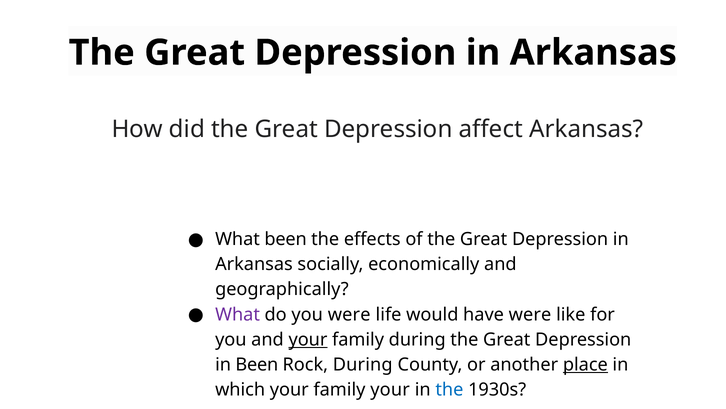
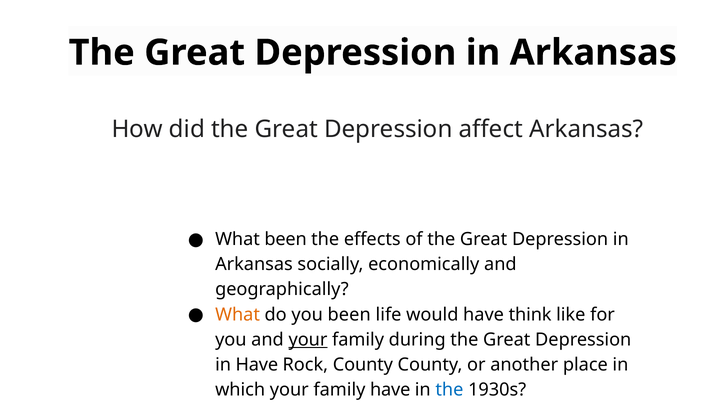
What at (238, 314) colour: purple -> orange
you were: were -> been
have were: were -> think
in Been: Been -> Have
Rock During: During -> County
place underline: present -> none
family your: your -> have
